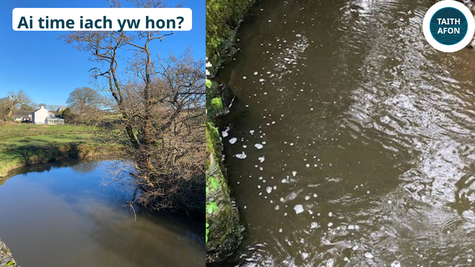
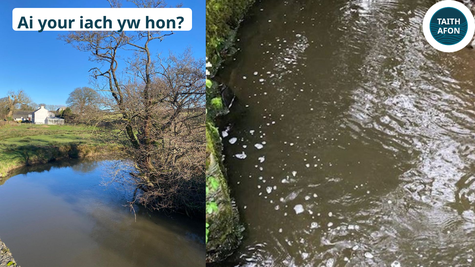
time: time -> your
